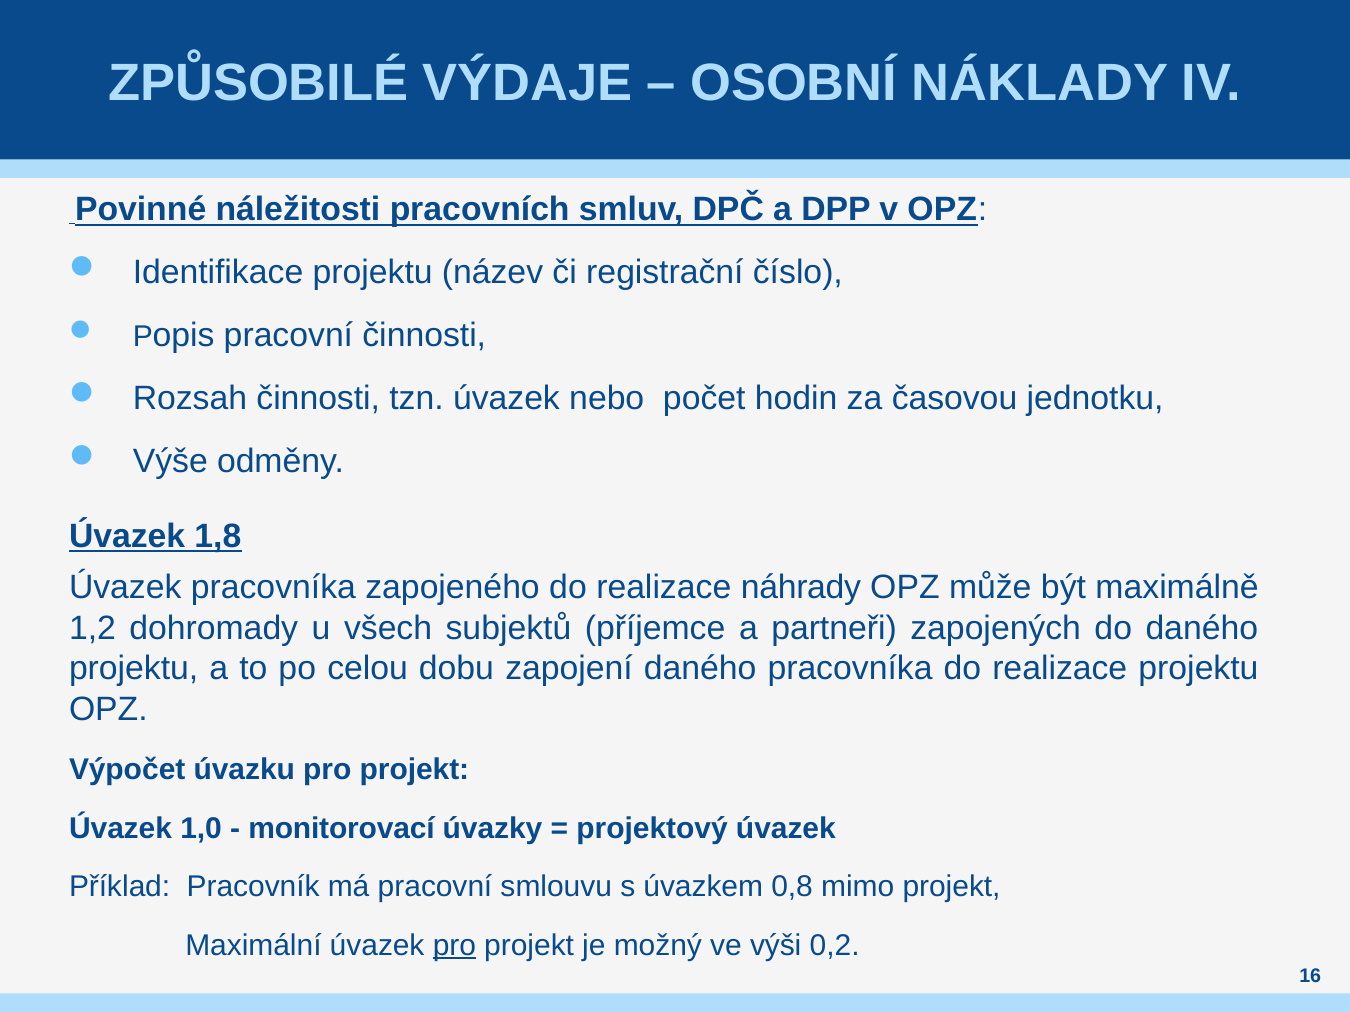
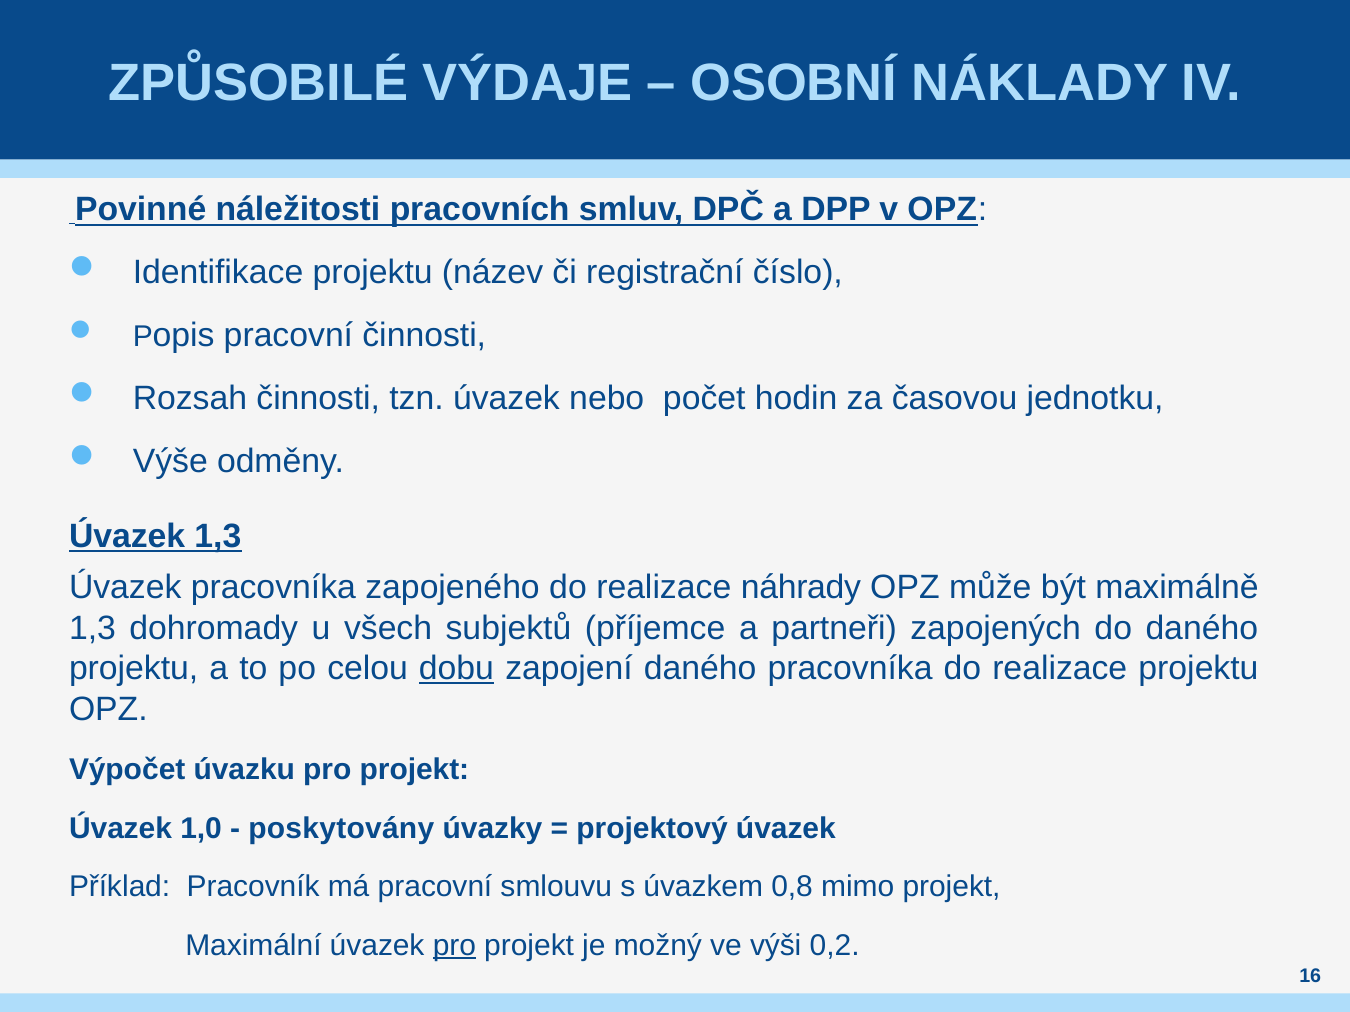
Úvazek 1,8: 1,8 -> 1,3
1,2 at (92, 629): 1,2 -> 1,3
dobu underline: none -> present
monitorovací: monitorovací -> poskytovány
